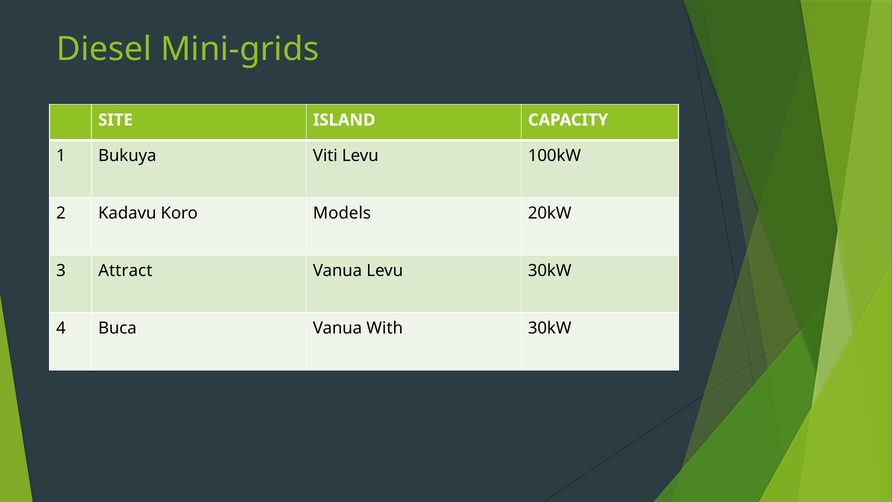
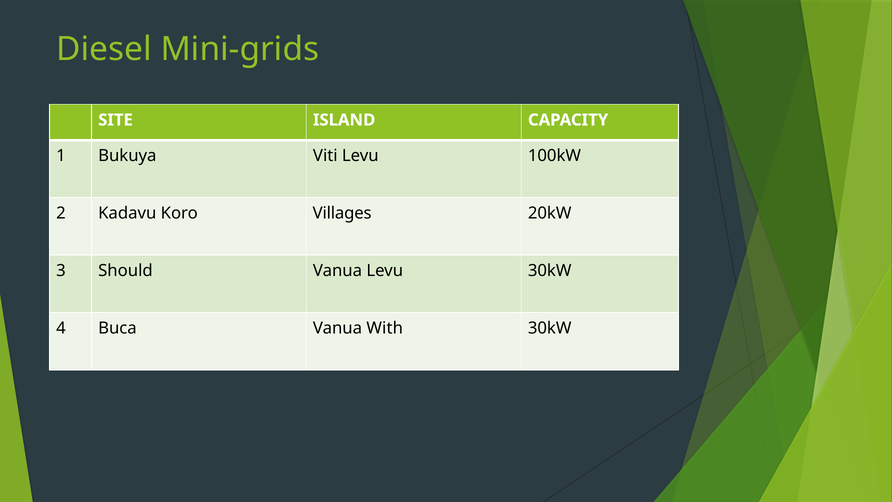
Models: Models -> Villages
Attract: Attract -> Should
